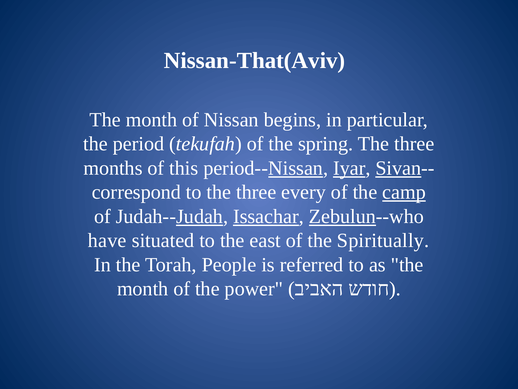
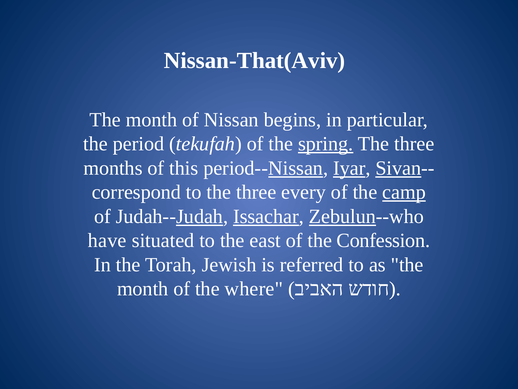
spring underline: none -> present
Spiritually: Spiritually -> Confession
People: People -> Jewish
power: power -> where
